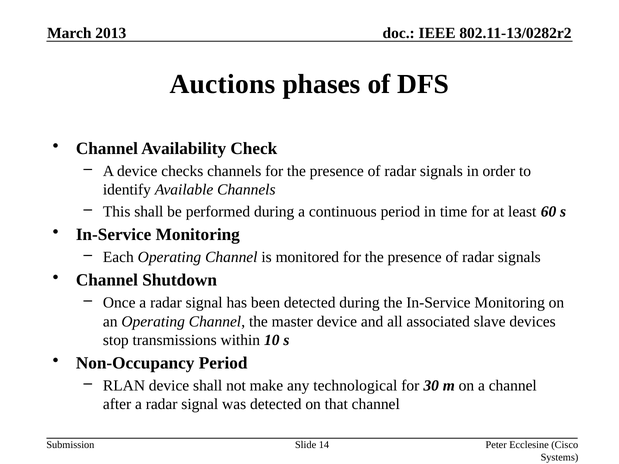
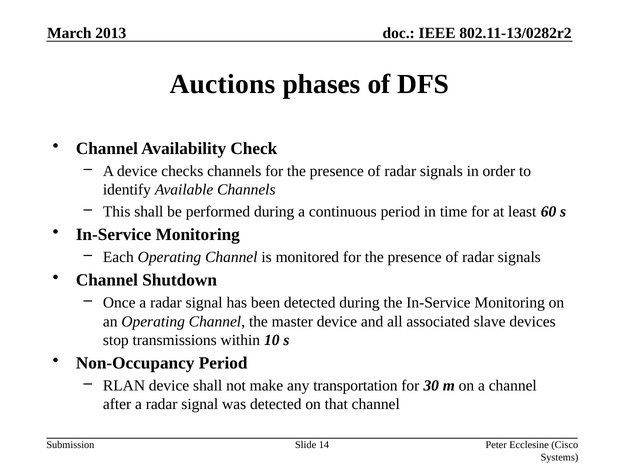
technological: technological -> transportation
